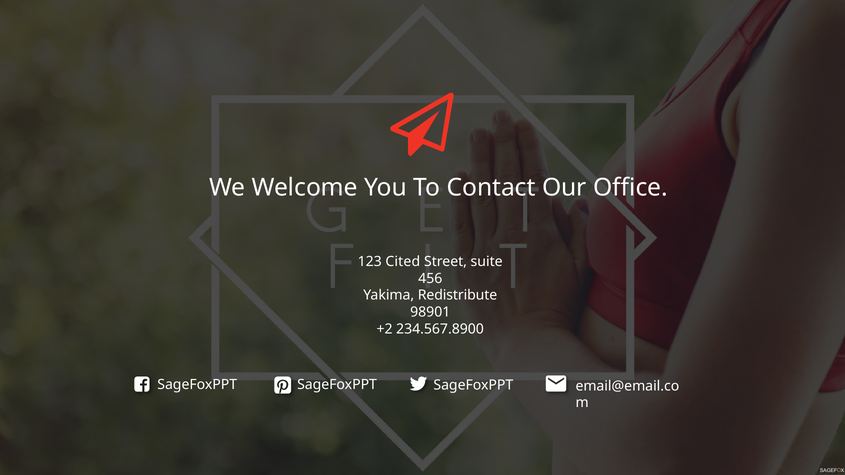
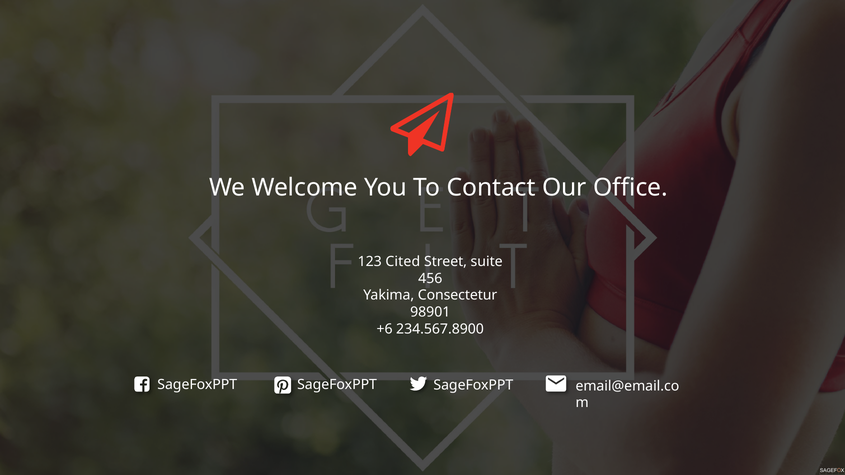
Redistribute: Redistribute -> Consectetur
+2: +2 -> +6
